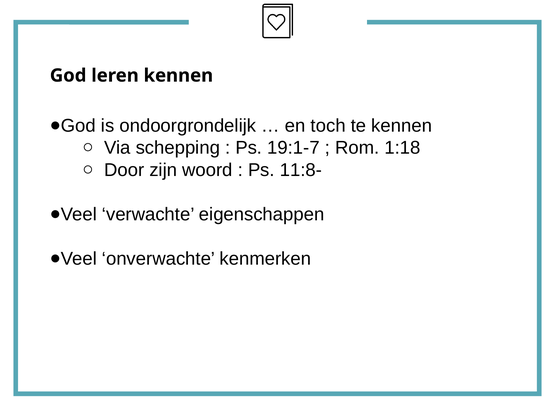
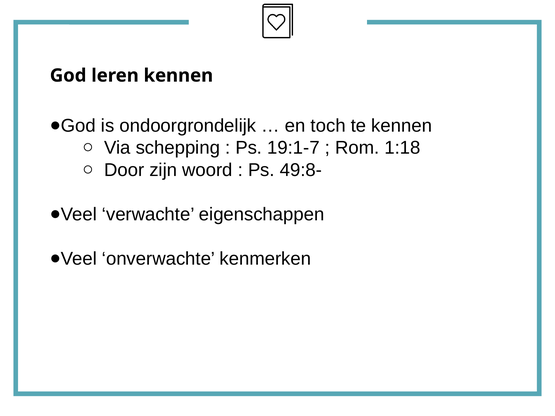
11:8-: 11:8- -> 49:8-
